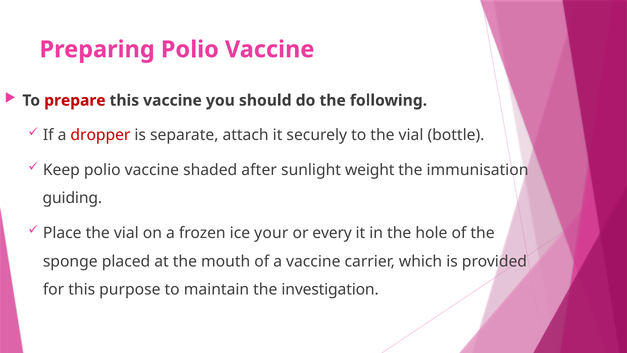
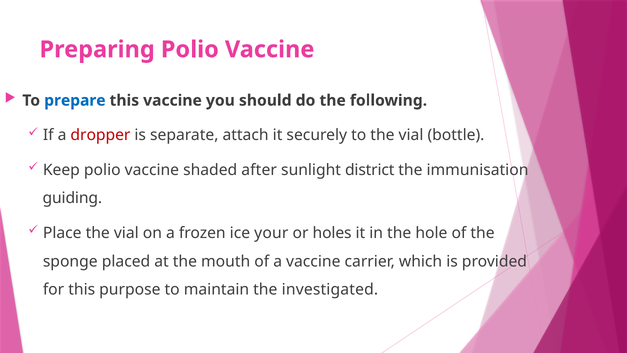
prepare colour: red -> blue
weight: weight -> district
every: every -> holes
investigation: investigation -> investigated
